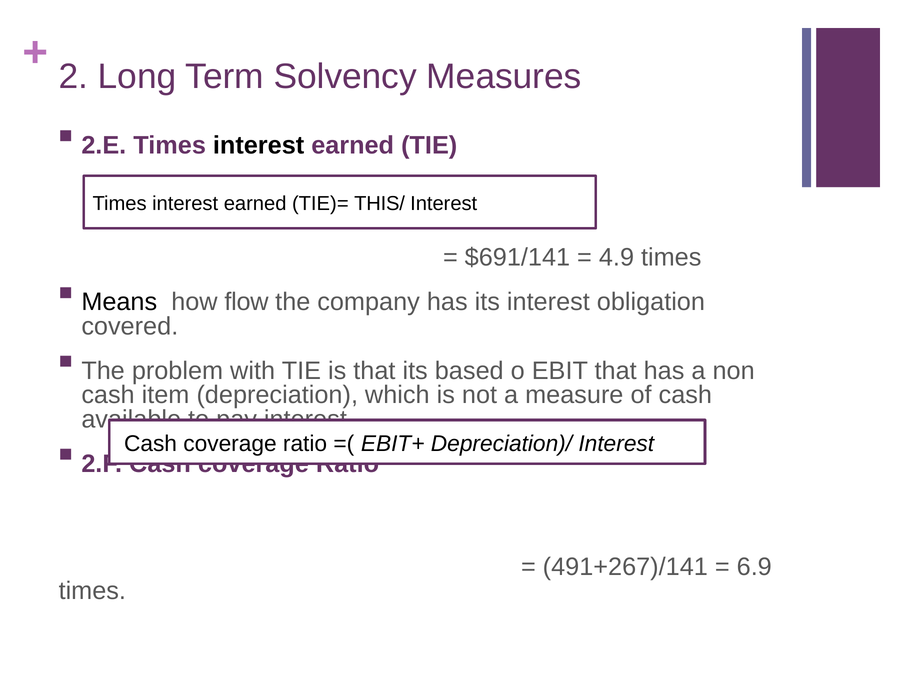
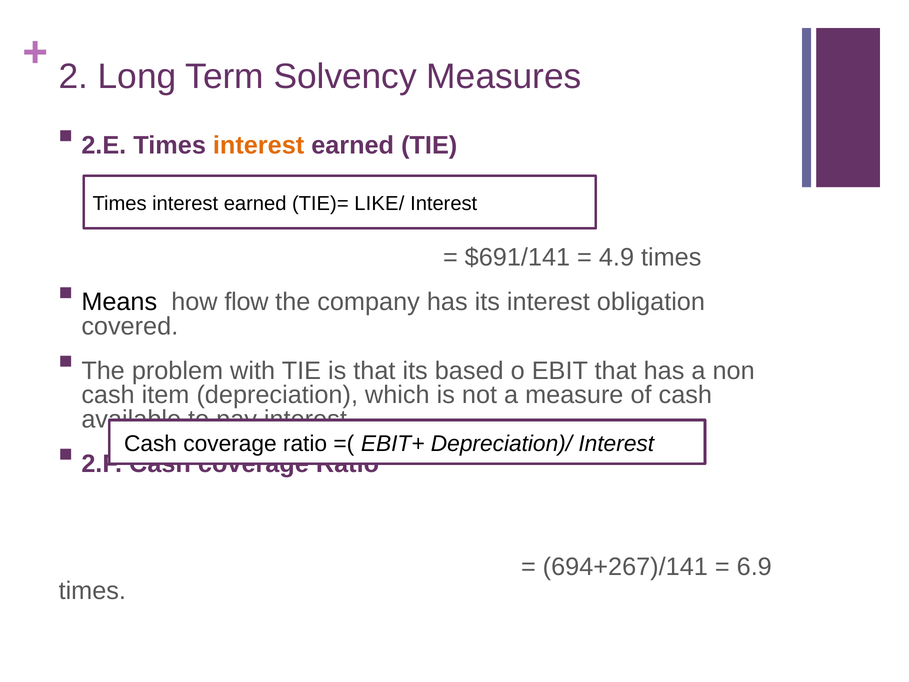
interest at (259, 145) colour: black -> orange
THIS/: THIS/ -> LIKE/
491+267)/141: 491+267)/141 -> 694+267)/141
